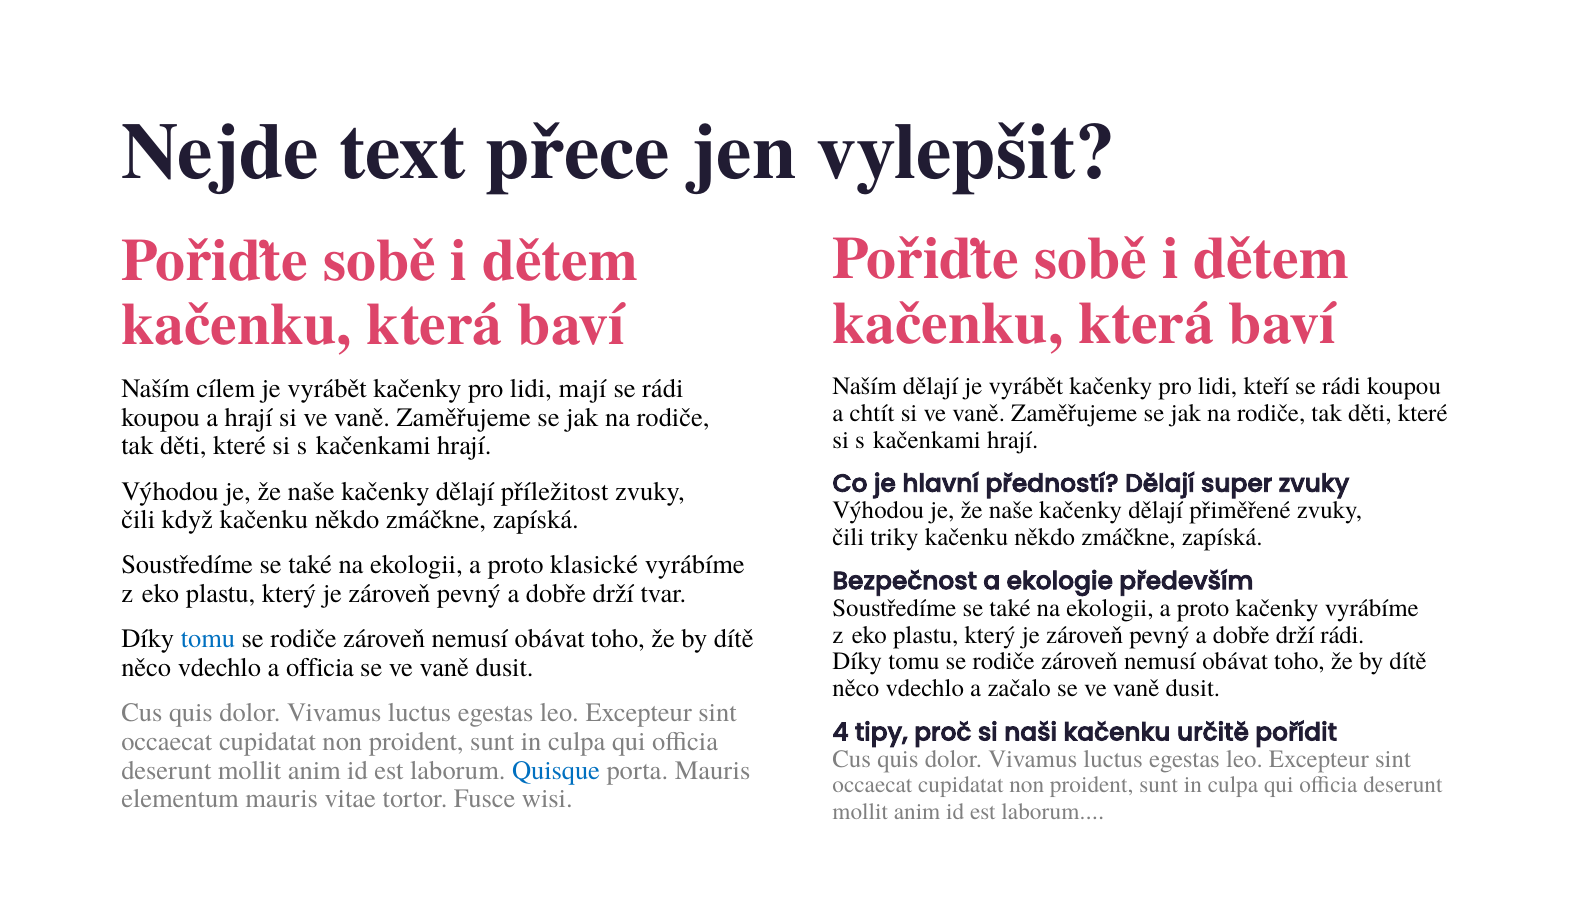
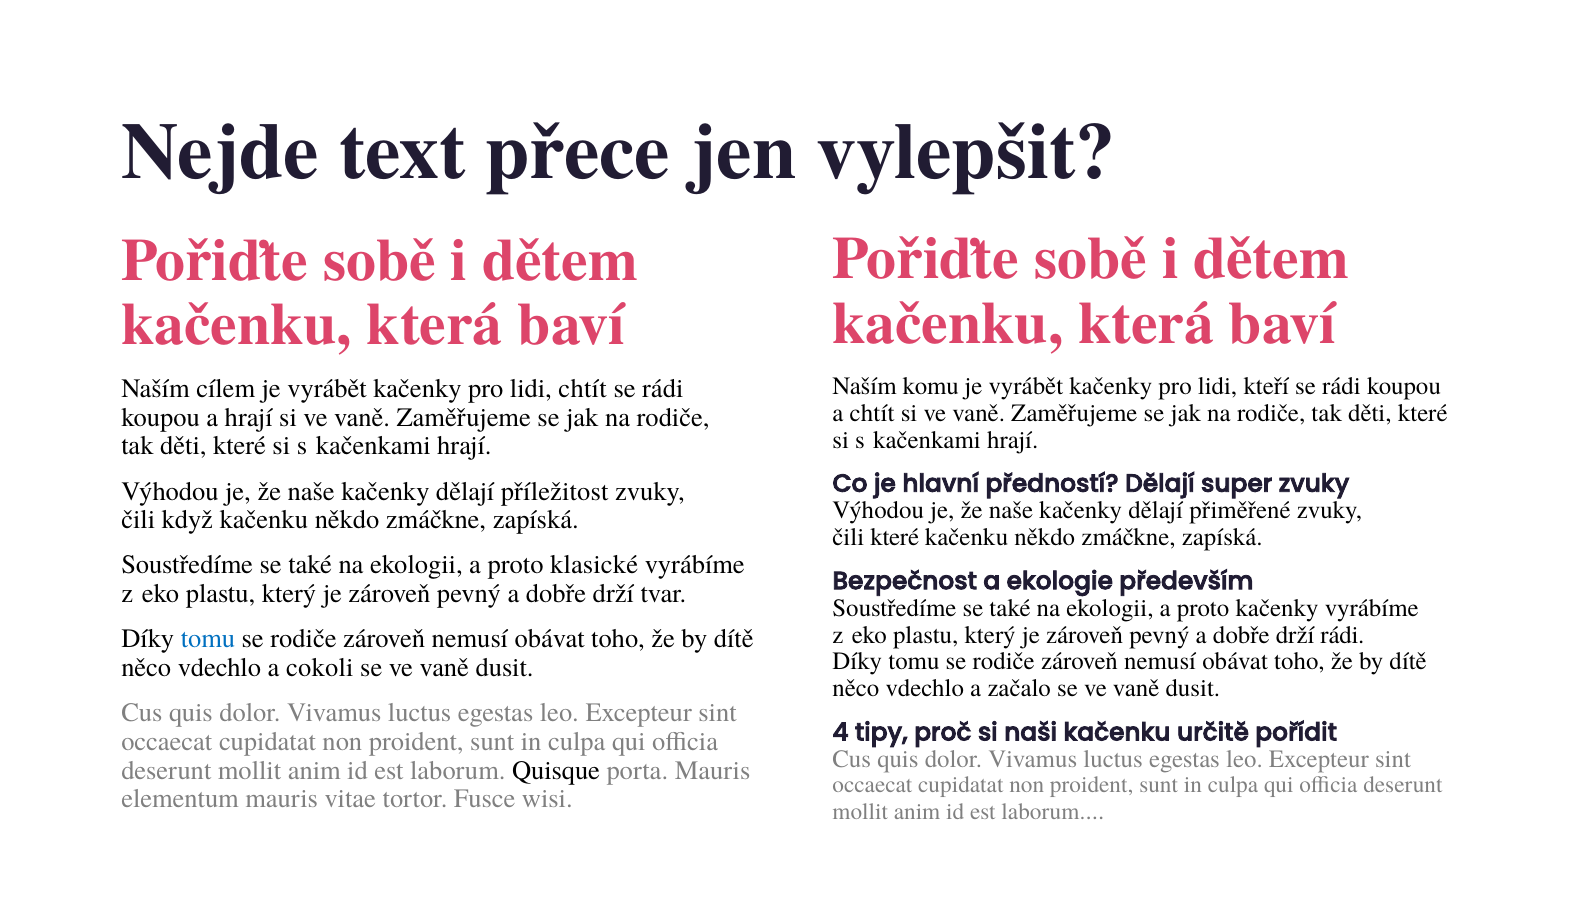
Naším dělají: dělají -> komu
lidi mají: mají -> chtít
čili triky: triky -> které
a officia: officia -> cokoli
Quisque colour: blue -> black
